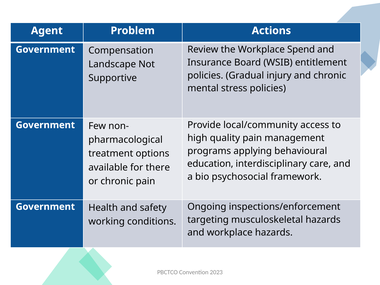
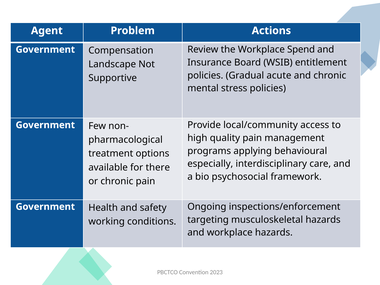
injury: injury -> acute
education: education -> especially
